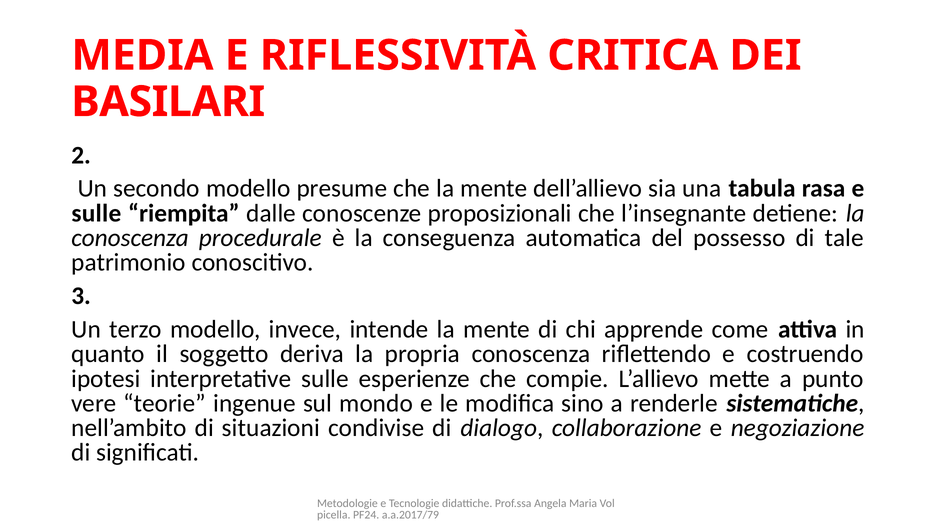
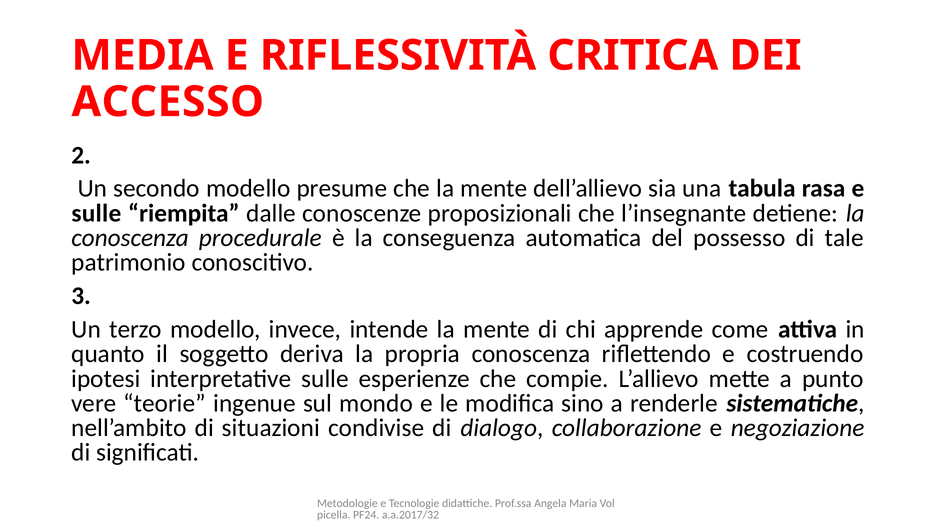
BASILARI: BASILARI -> ACCESSO
a.a.2017/79: a.a.2017/79 -> a.a.2017/32
